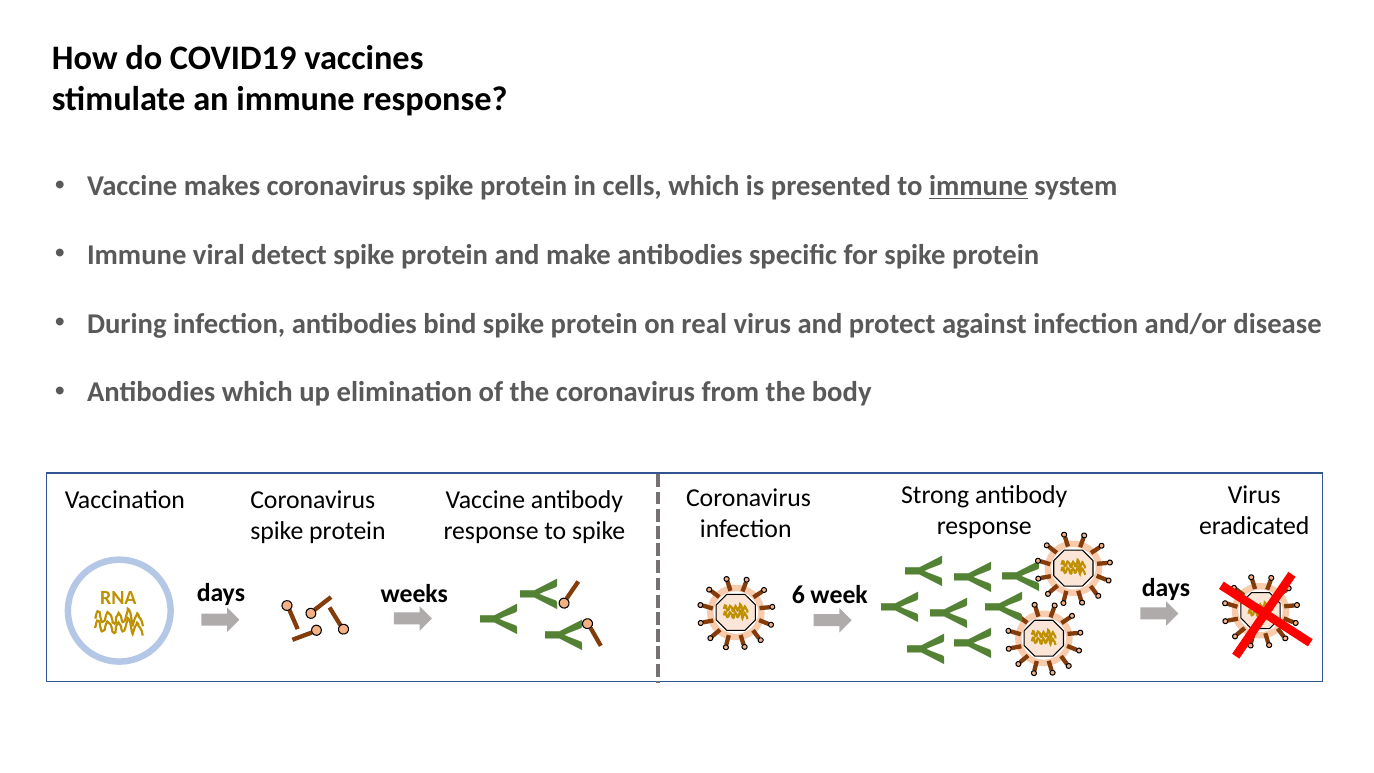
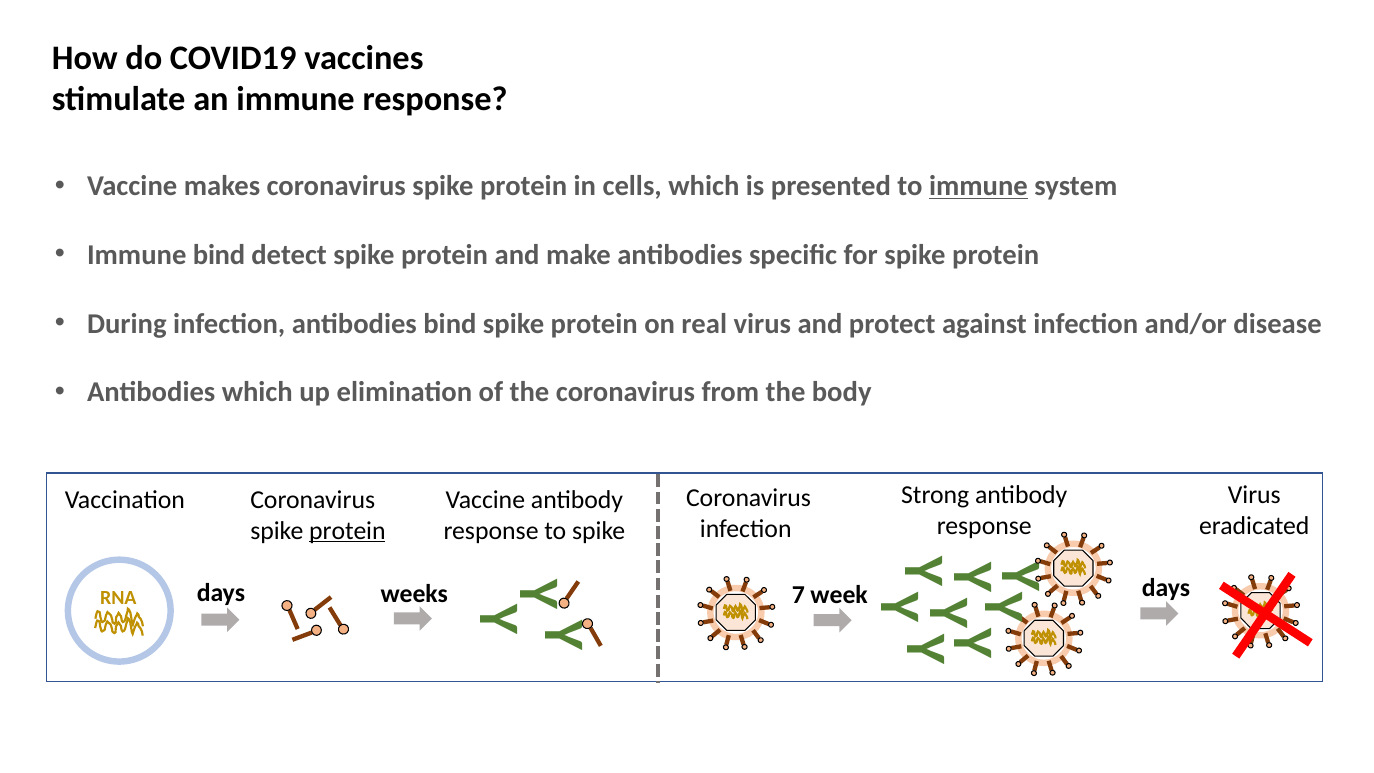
Immune viral: viral -> bind
protein at (347, 530) underline: none -> present
6: 6 -> 7
